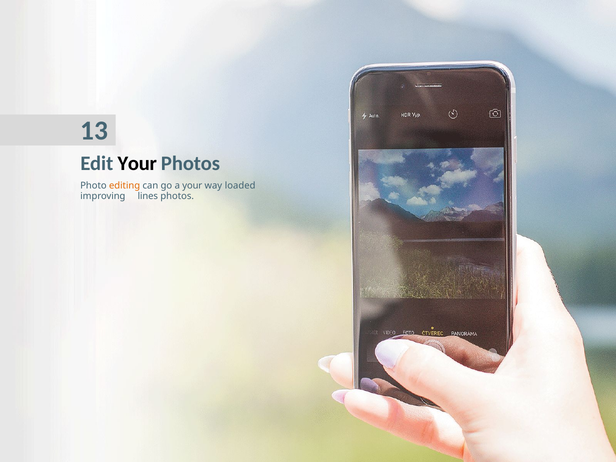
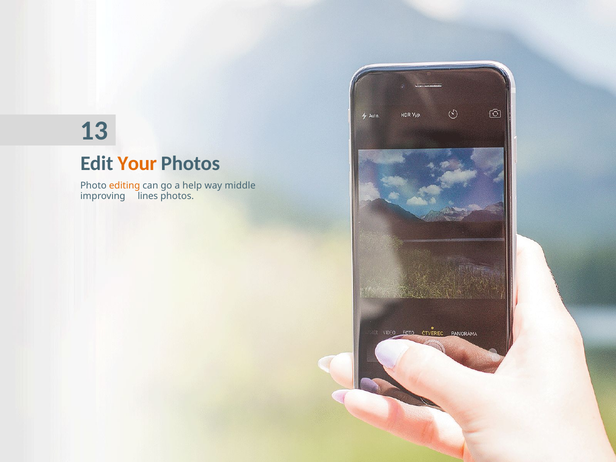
Your at (137, 163) colour: black -> orange
a your: your -> help
loaded: loaded -> middle
